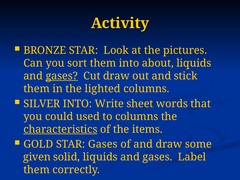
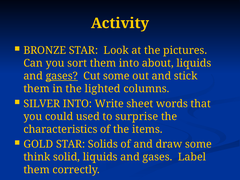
Cut draw: draw -> some
to columns: columns -> surprise
characteristics underline: present -> none
STAR Gases: Gases -> Solids
given: given -> think
